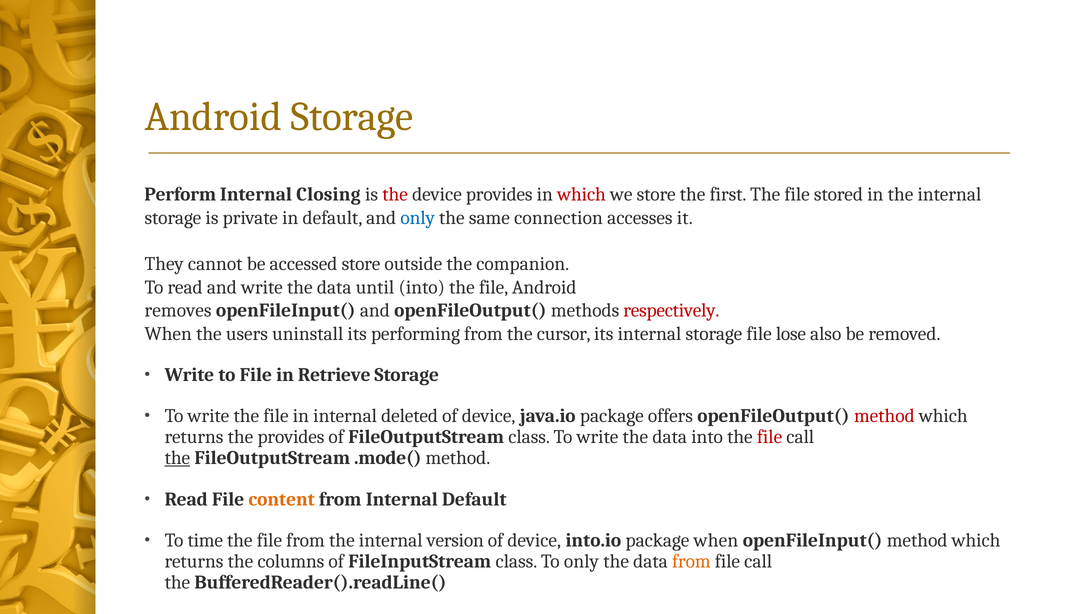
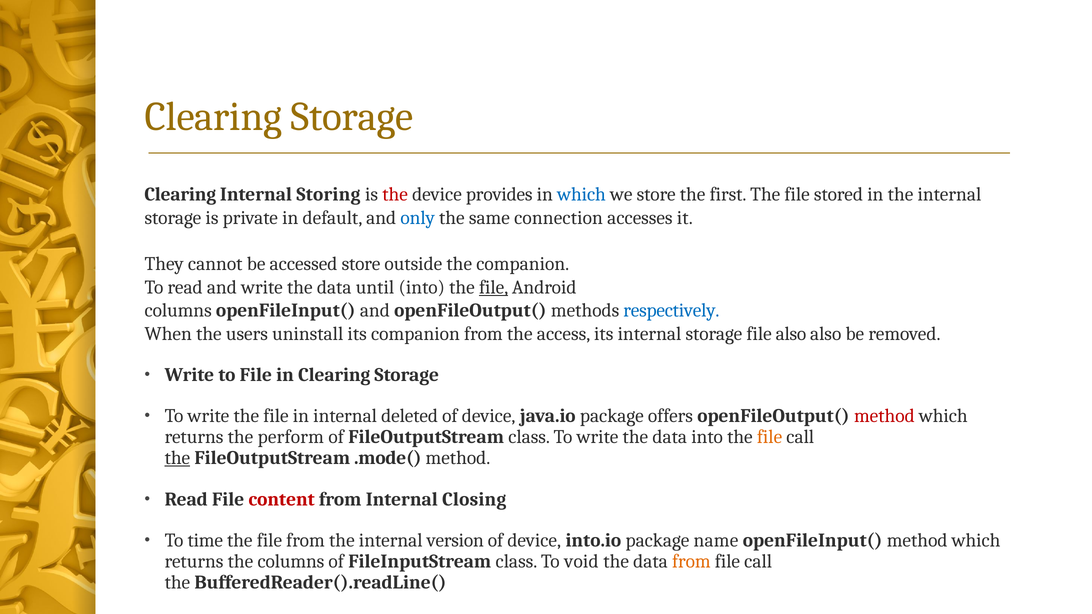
Android at (213, 117): Android -> Clearing
Perform at (180, 195): Perform -> Clearing
Closing: Closing -> Storing
which at (581, 195) colour: red -> blue
file at (494, 287) underline: none -> present
removes at (178, 311): removes -> columns
respectively colour: red -> blue
its performing: performing -> companion
cursor: cursor -> access
file lose: lose -> also
in Retrieve: Retrieve -> Clearing
the provides: provides -> perform
file at (770, 437) colour: red -> orange
content colour: orange -> red
Internal Default: Default -> Closing
package when: when -> name
To only: only -> void
